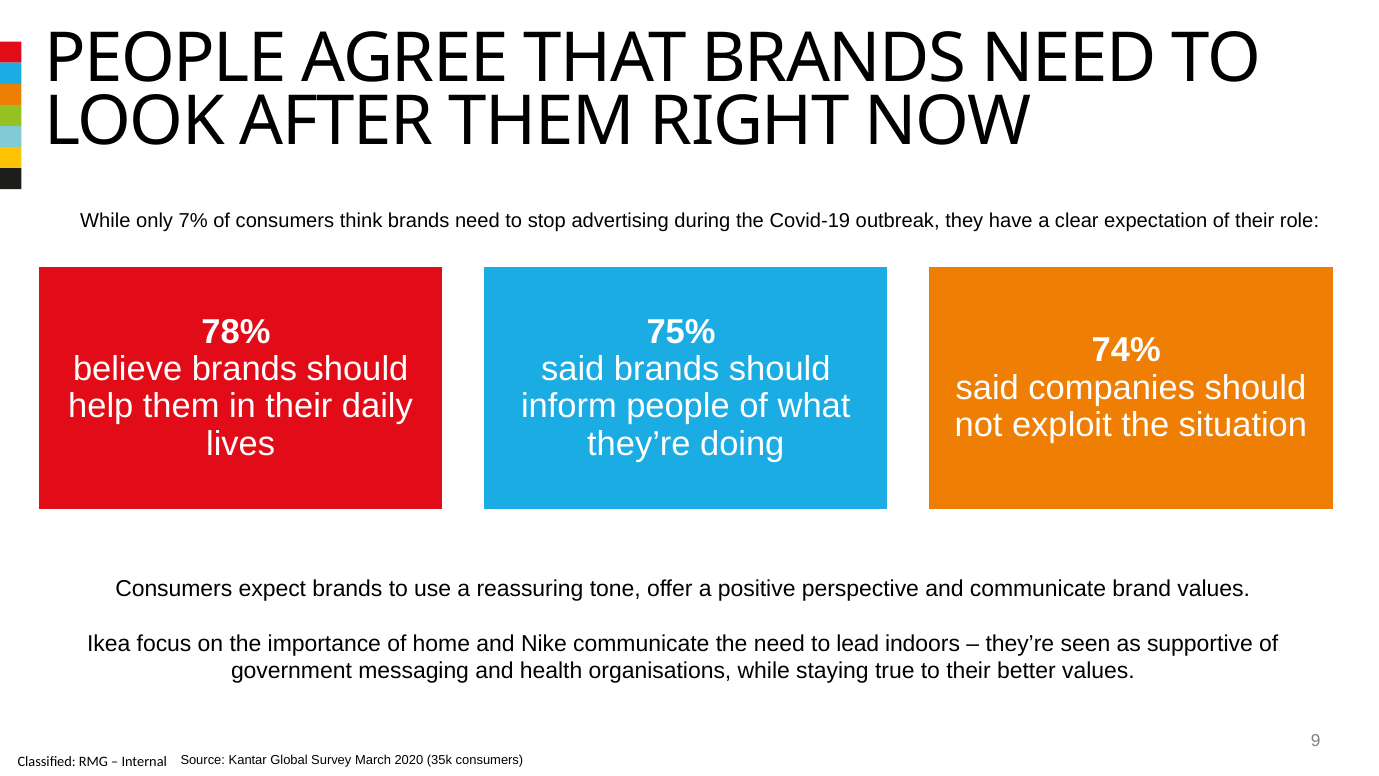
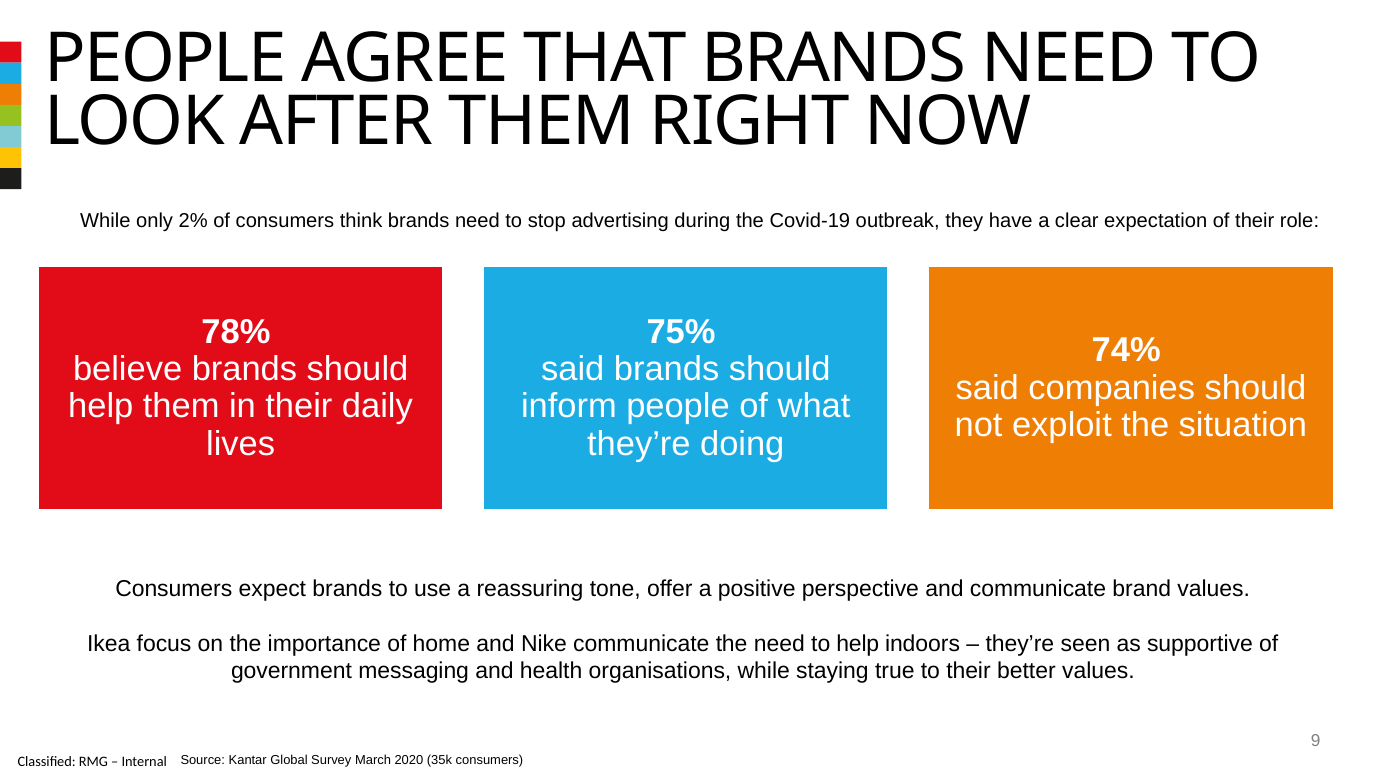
7%: 7% -> 2%
to lead: lead -> help
